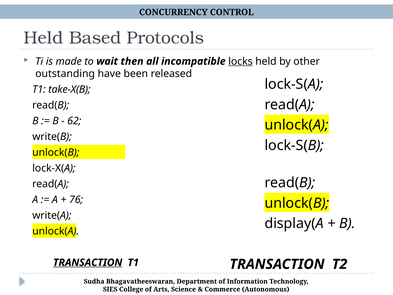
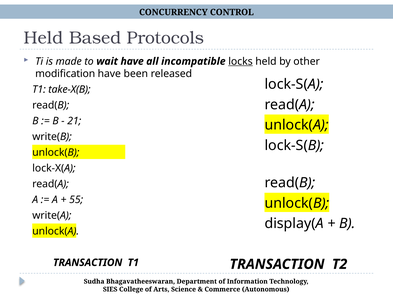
wait then: then -> have
outstanding: outstanding -> modification
62: 62 -> 21
76: 76 -> 55
TRANSACTION at (88, 262) underline: present -> none
